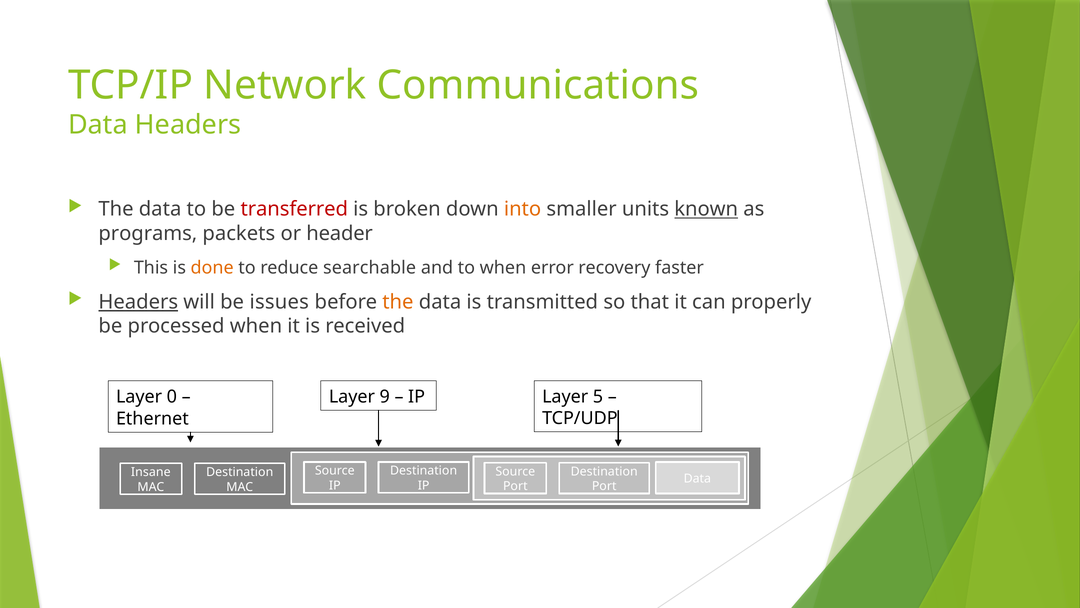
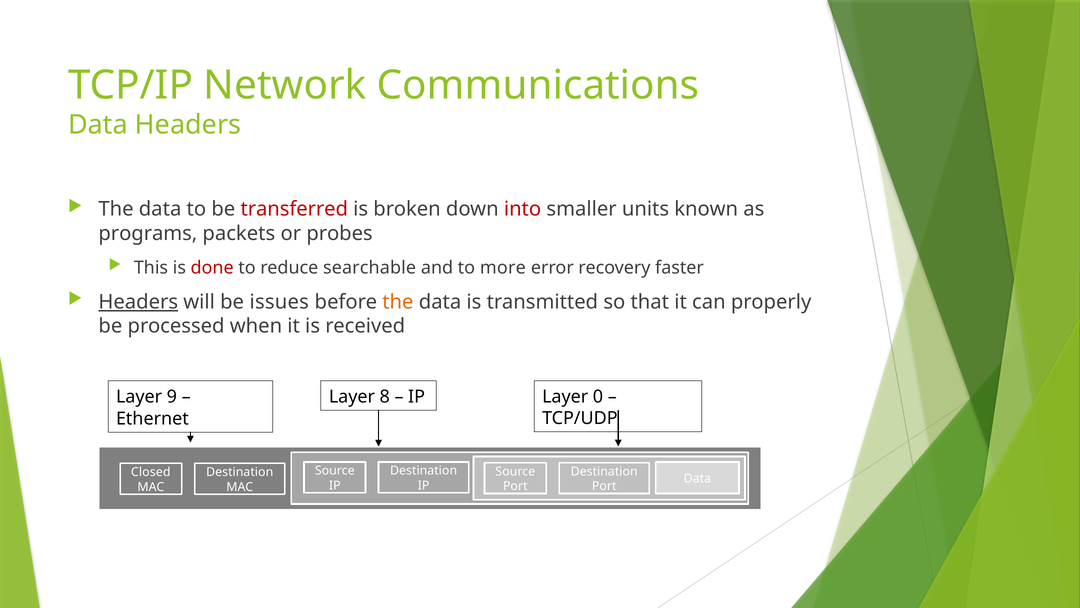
into colour: orange -> red
known underline: present -> none
header: header -> probes
done colour: orange -> red
to when: when -> more
5: 5 -> 0
9: 9 -> 8
0: 0 -> 9
Insane: Insane -> Closed
